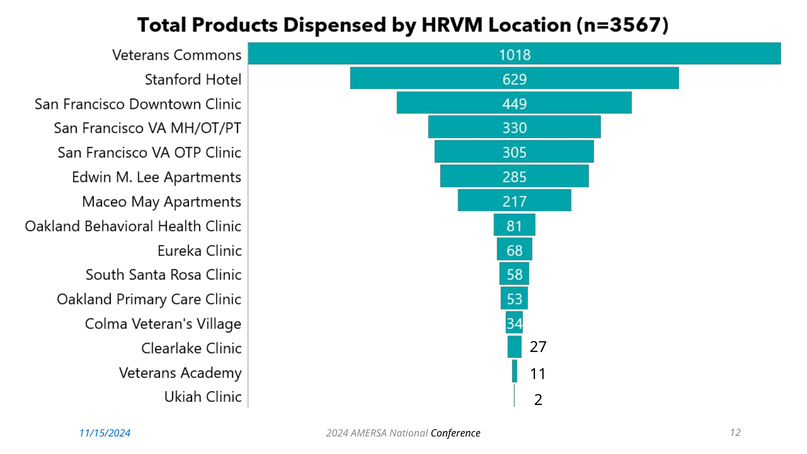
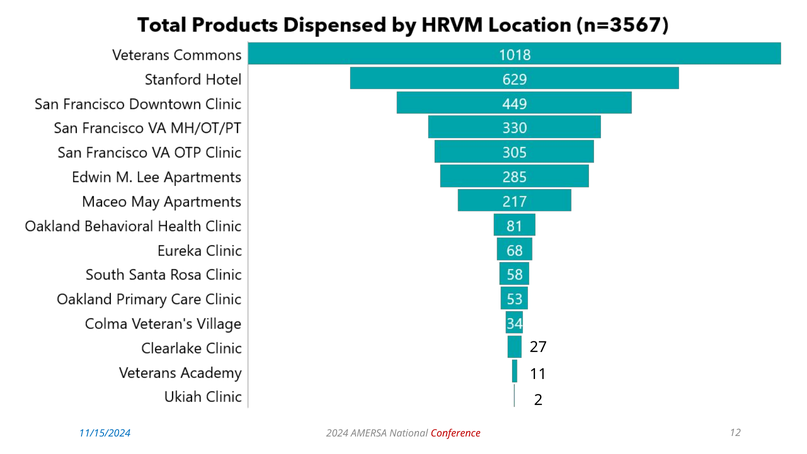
Conference colour: black -> red
